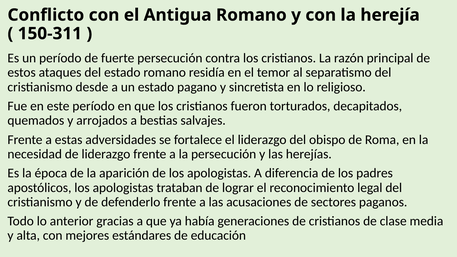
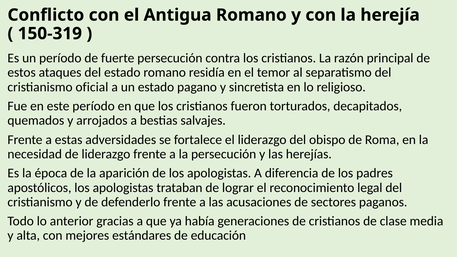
150-311: 150-311 -> 150-319
desde: desde -> oficial
